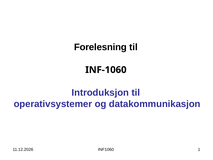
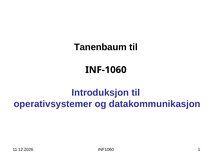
Forelesning: Forelesning -> Tanenbaum
